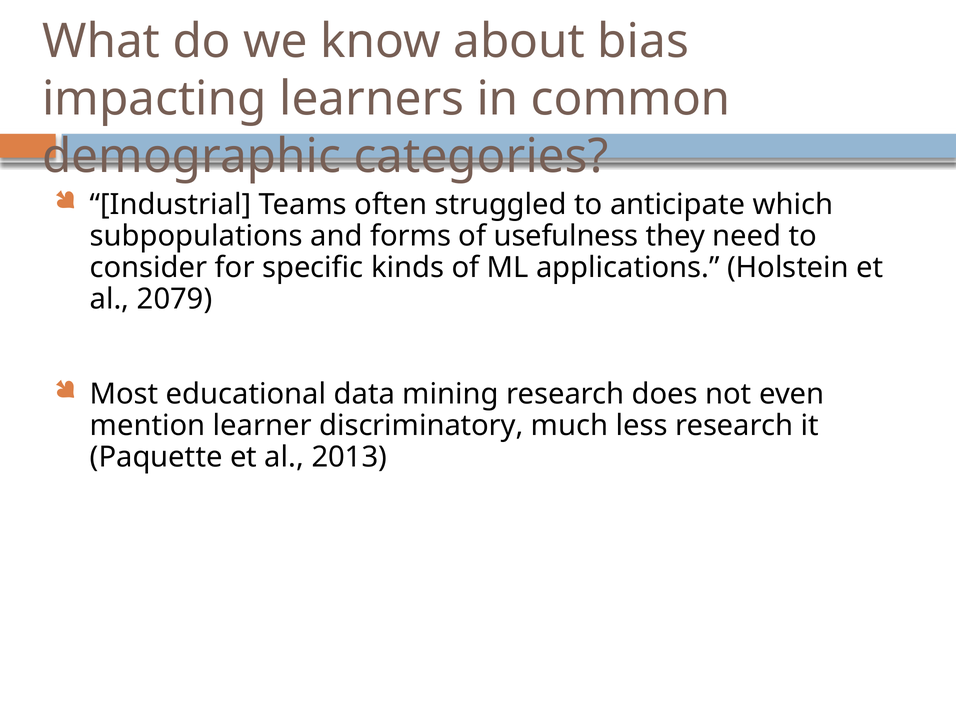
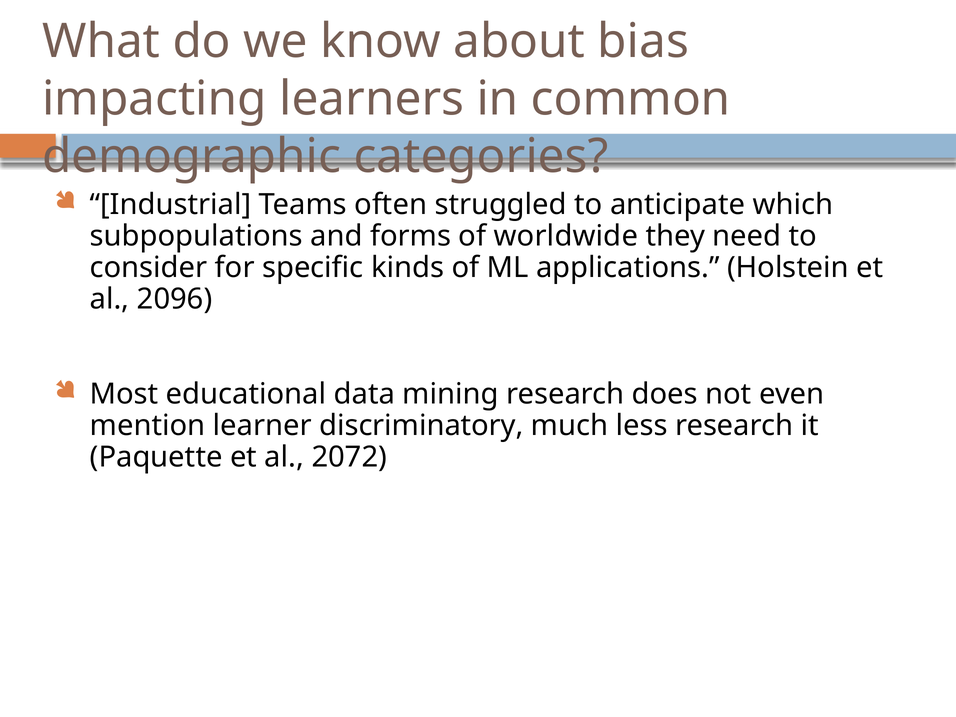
usefulness: usefulness -> worldwide
2079: 2079 -> 2096
2013: 2013 -> 2072
